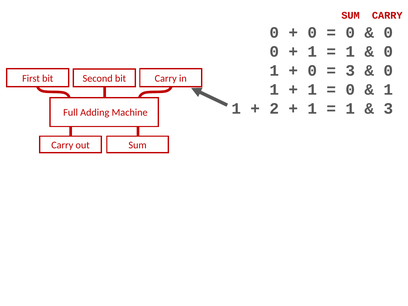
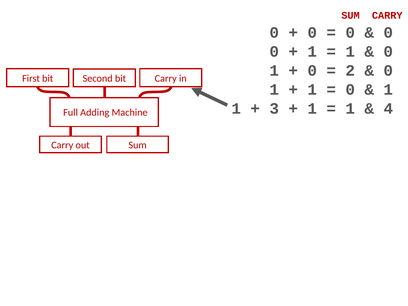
3 at (350, 71): 3 -> 2
2: 2 -> 3
3 at (388, 109): 3 -> 4
